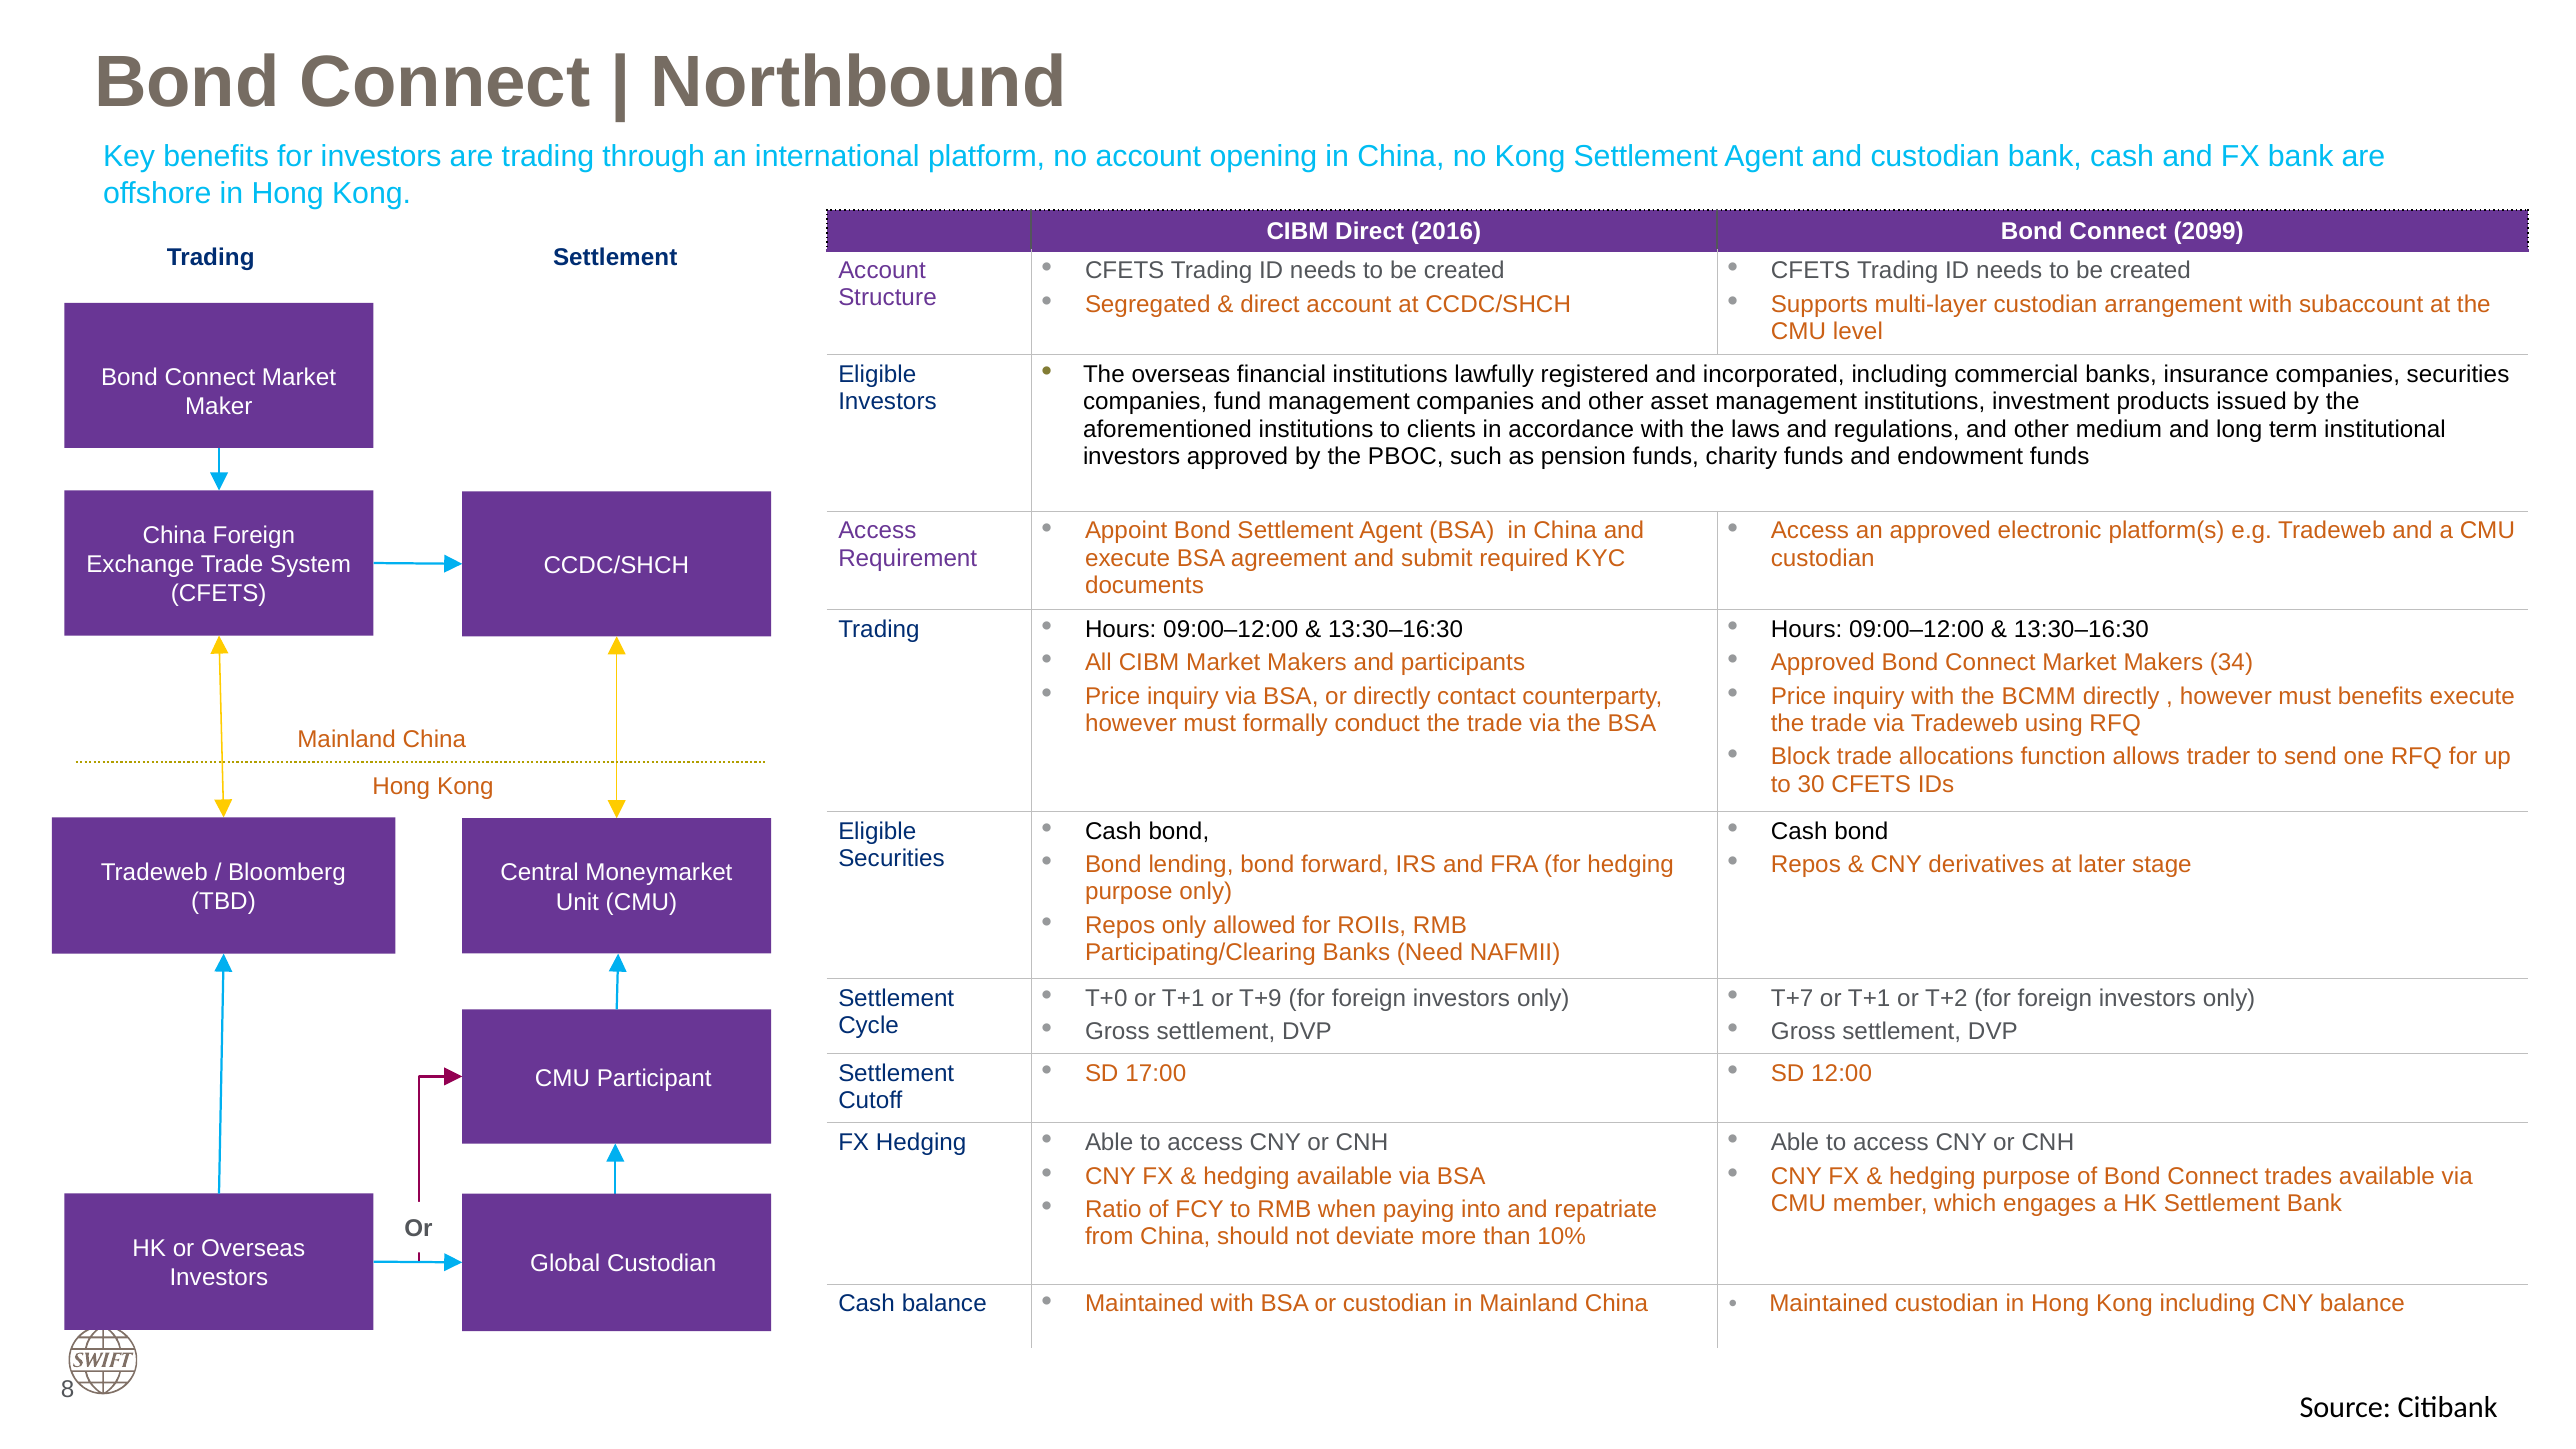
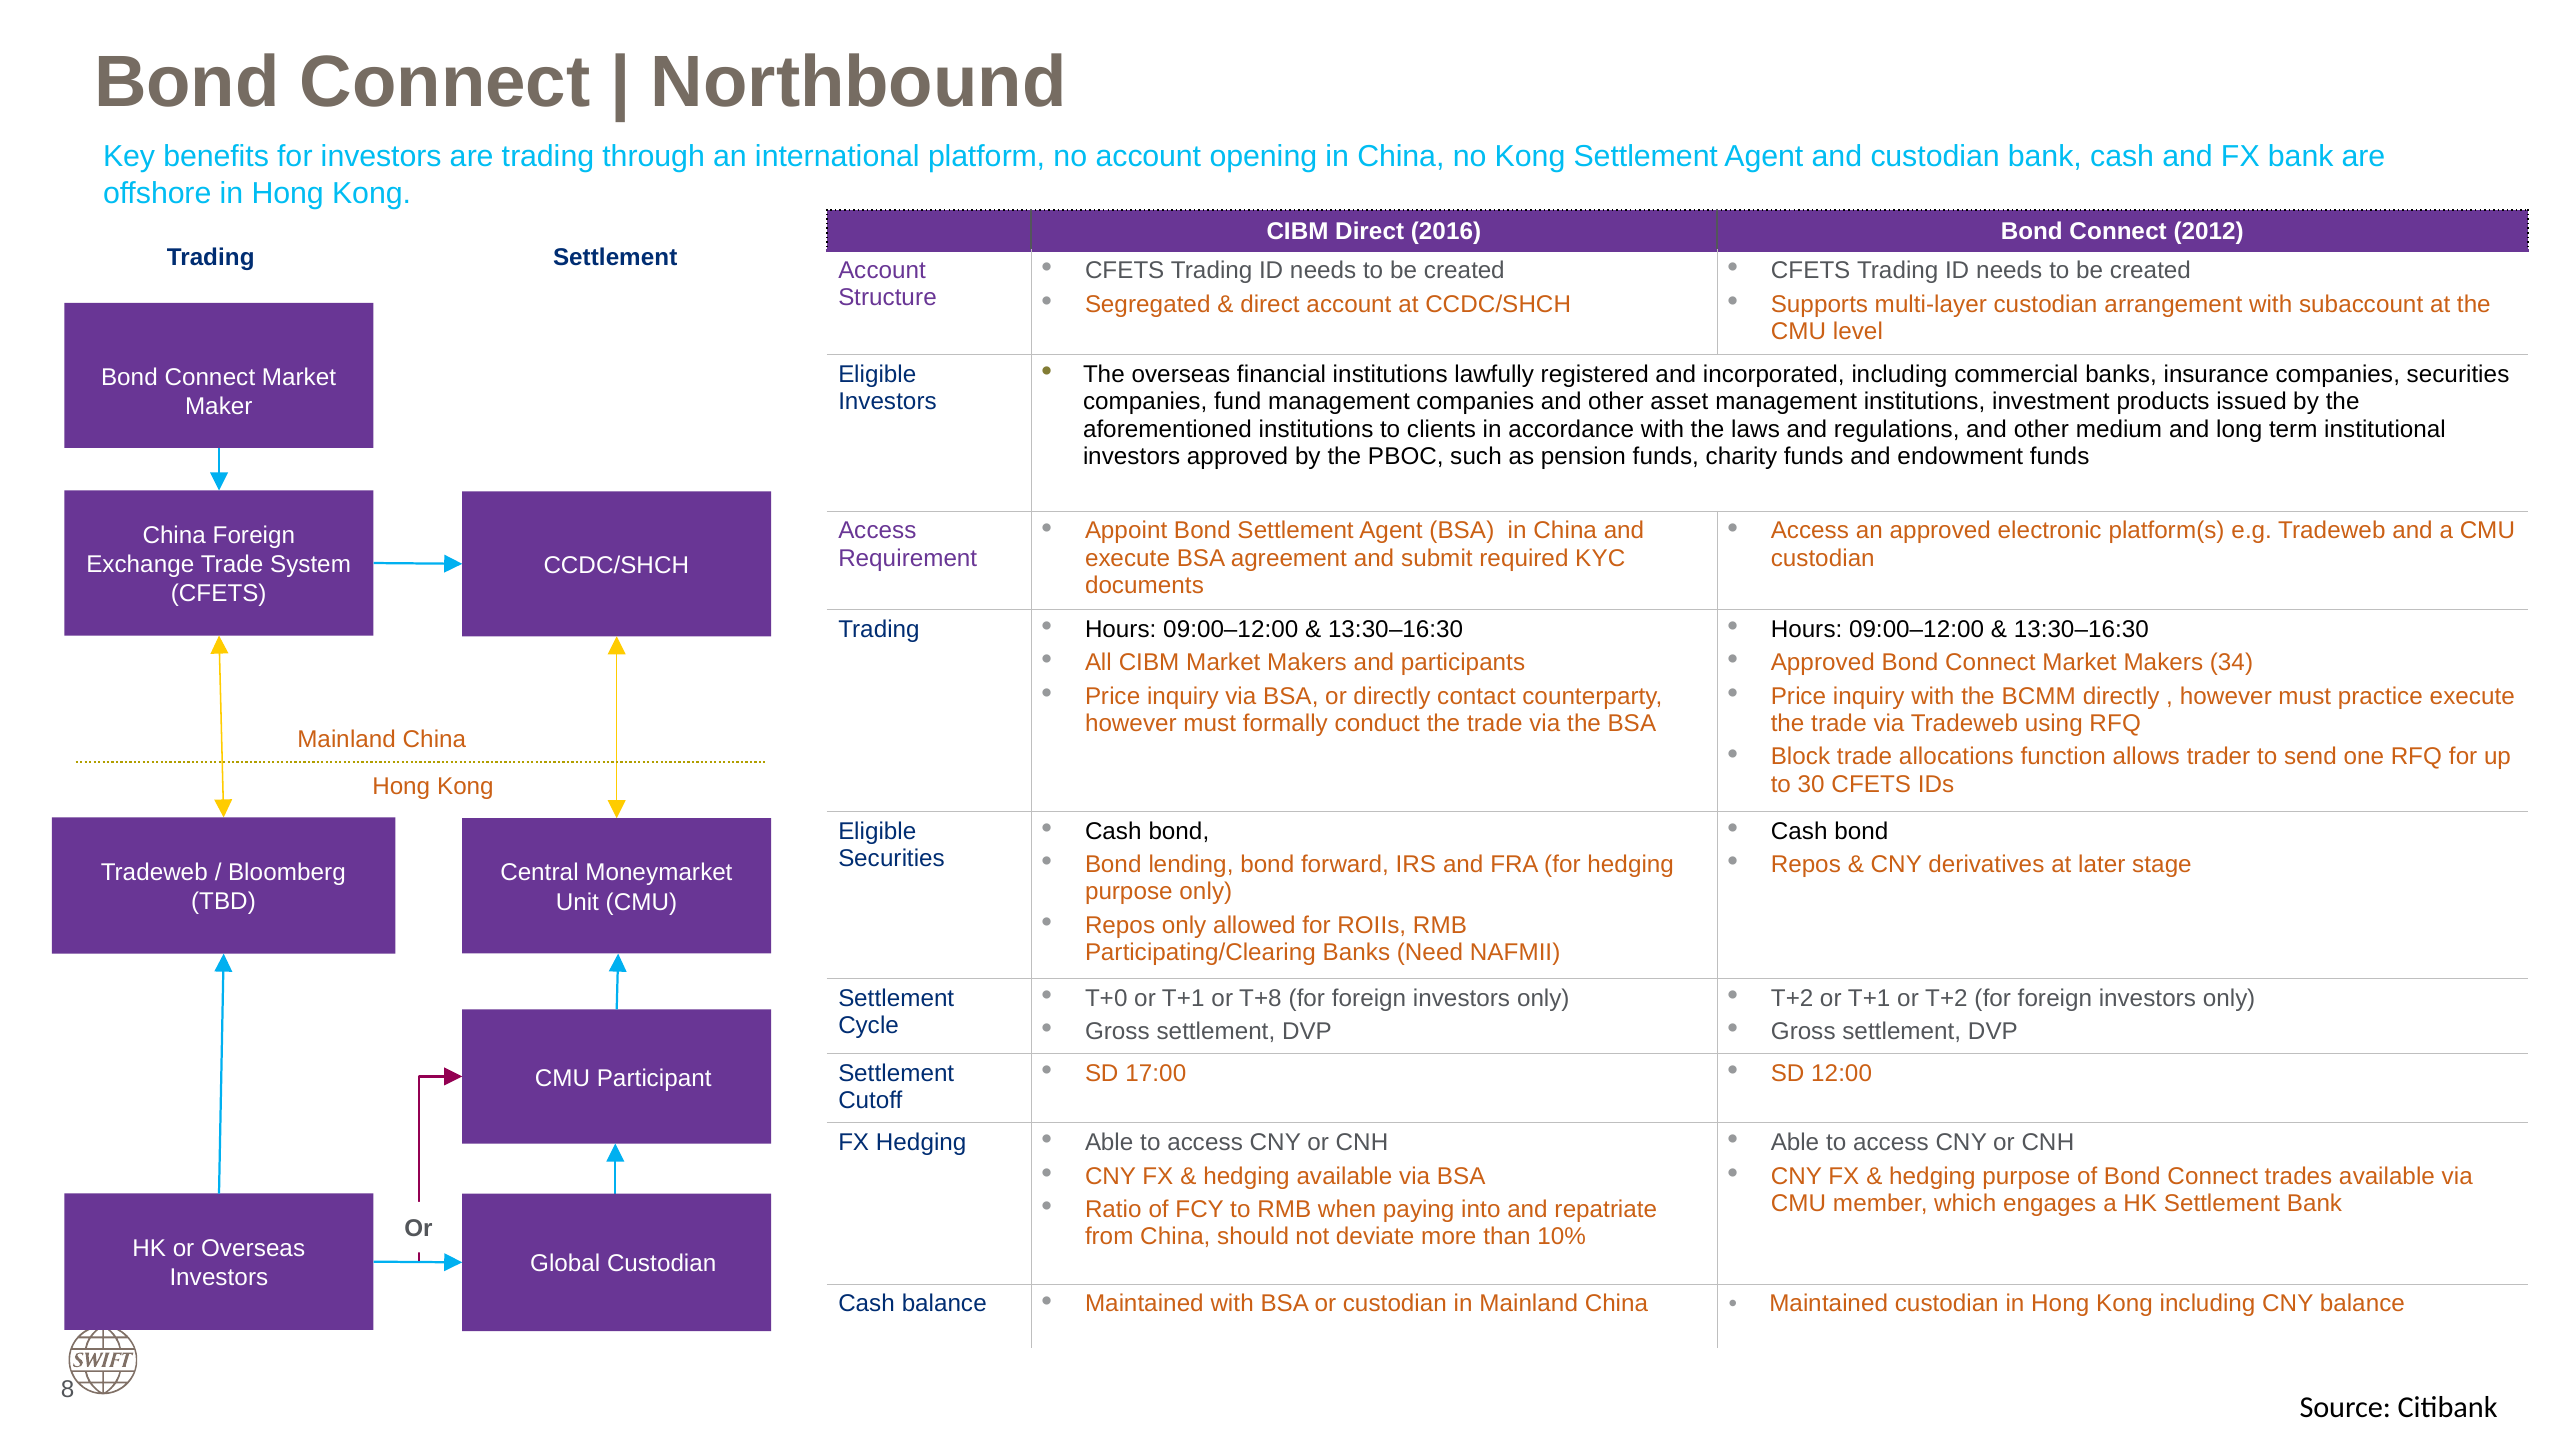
2099: 2099 -> 2012
must benefits: benefits -> practice
T+9: T+9 -> T+8
T+7 at (1792, 998): T+7 -> T+2
